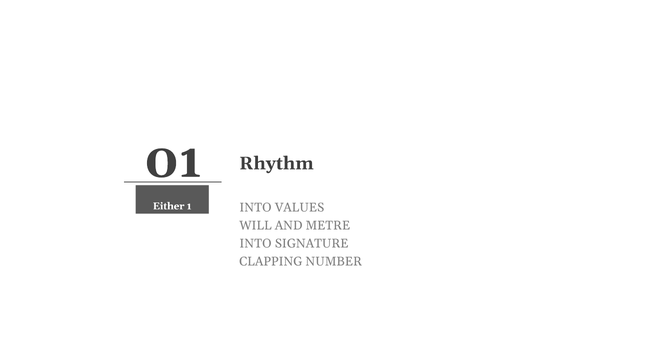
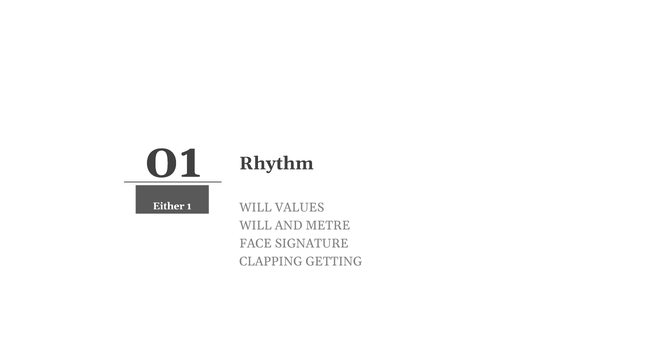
INTO at (255, 207): INTO -> WILL
INTO at (255, 244): INTO -> FACE
NUMBER: NUMBER -> GETTING
